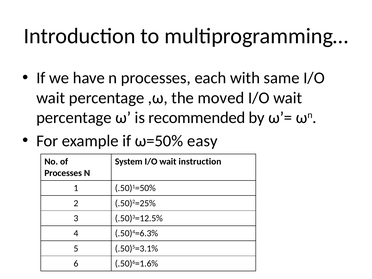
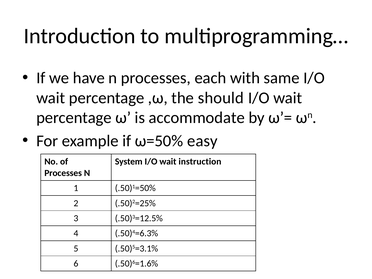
moved: moved -> should
recommended: recommended -> accommodate
